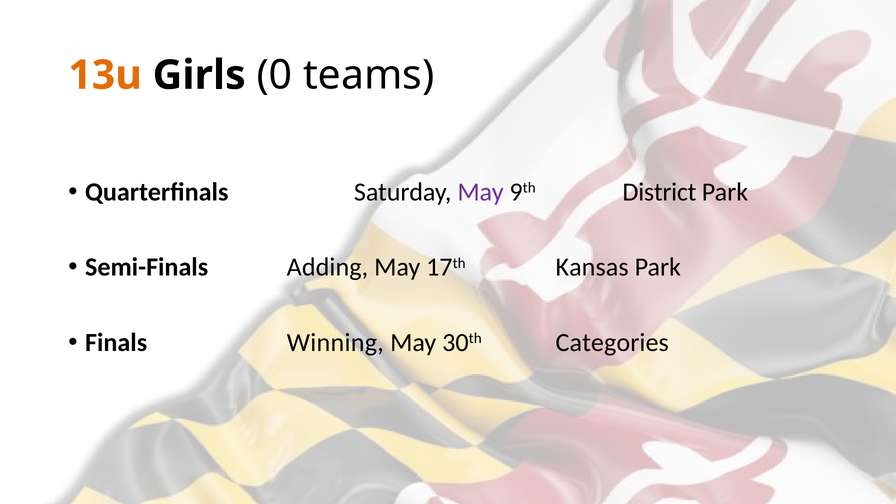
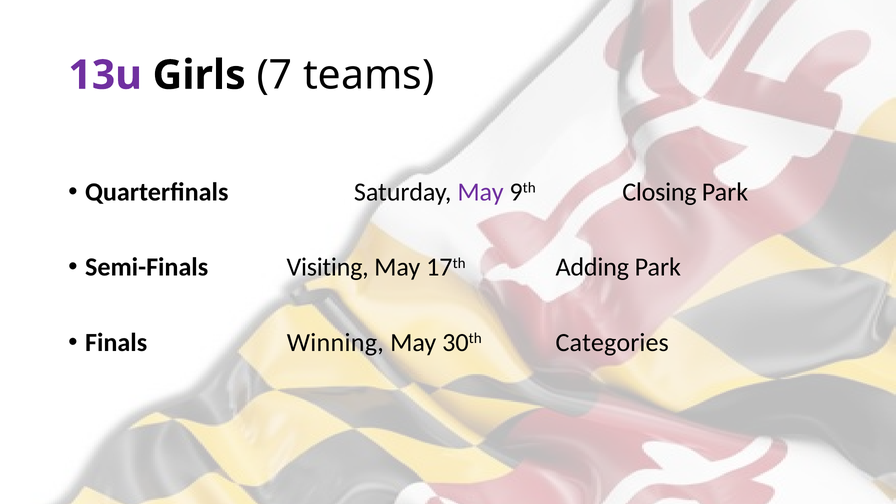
13u colour: orange -> purple
0: 0 -> 7
District: District -> Closing
Adding: Adding -> Visiting
Kansas: Kansas -> Adding
